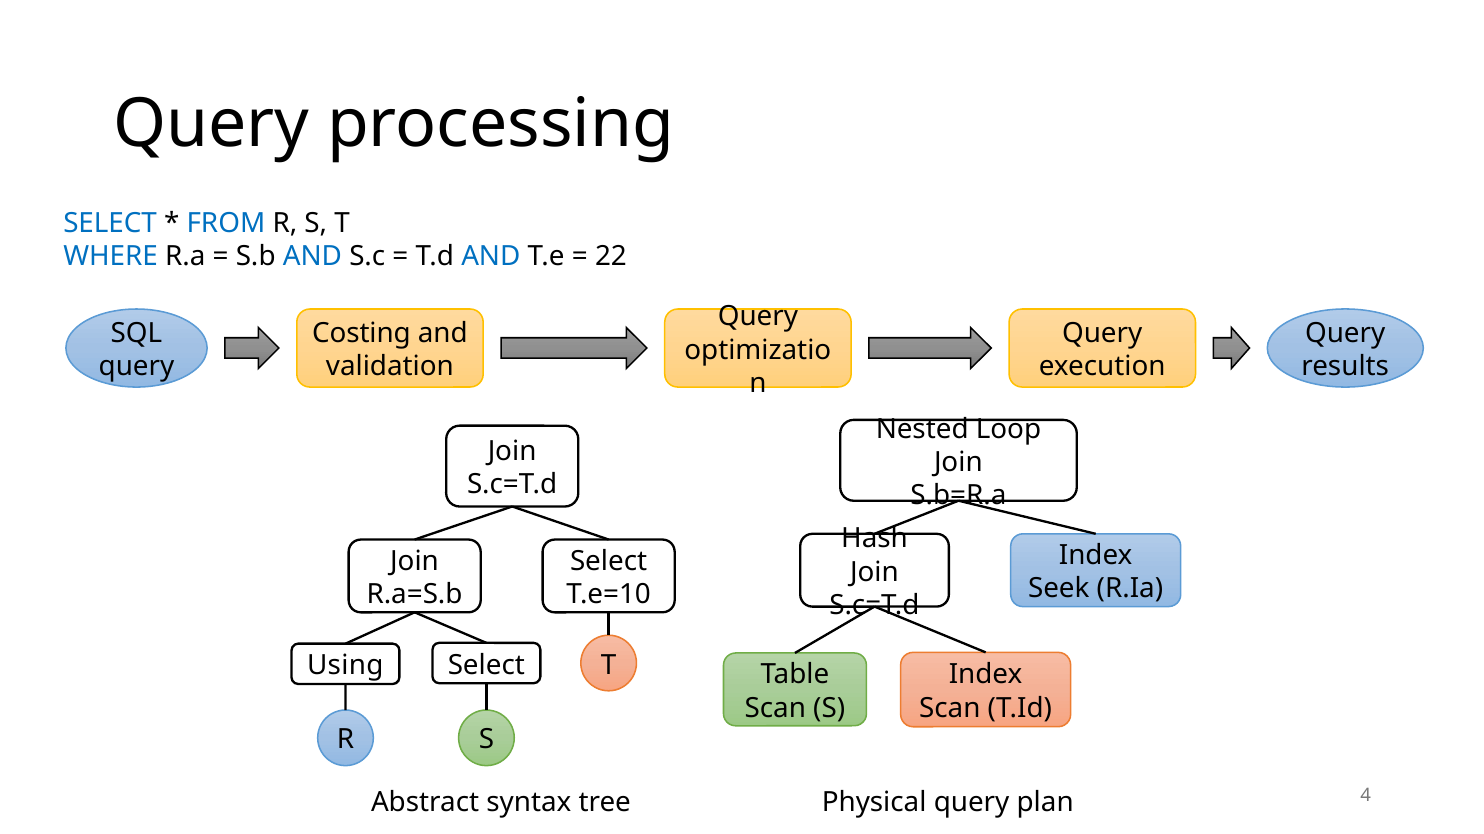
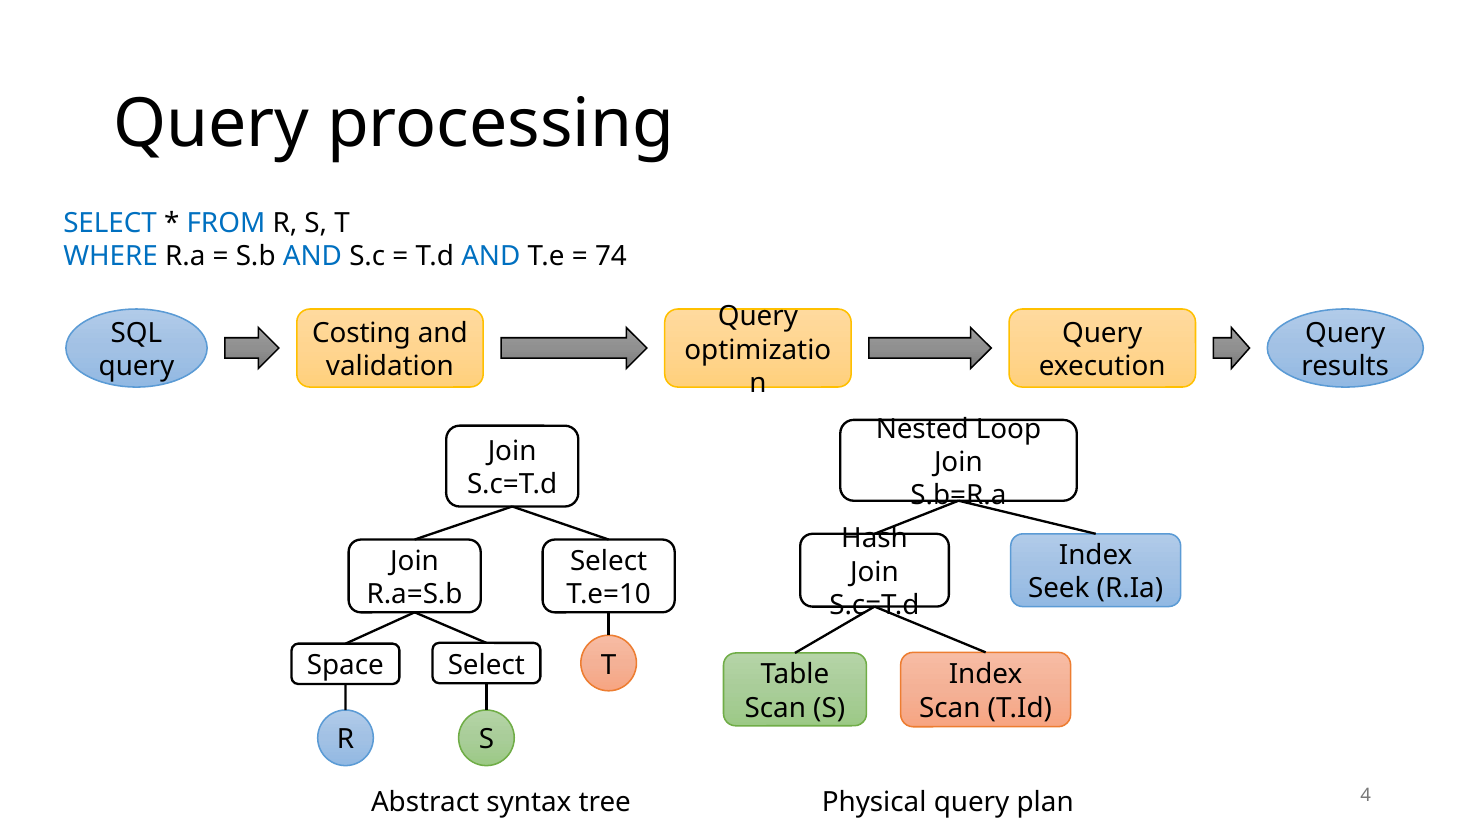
22: 22 -> 74
Using: Using -> Space
